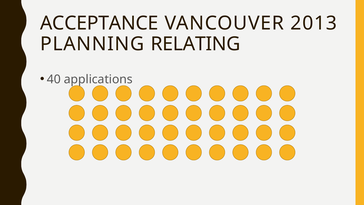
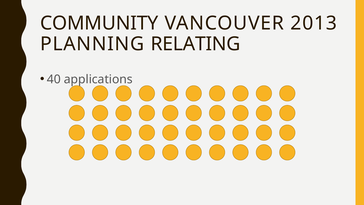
ACCEPTANCE: ACCEPTANCE -> COMMUNITY
